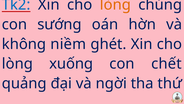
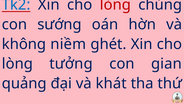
lòng at (115, 5) colour: orange -> red
xuống: xuống -> tưởng
chết: chết -> gian
ngời: ngời -> khát
